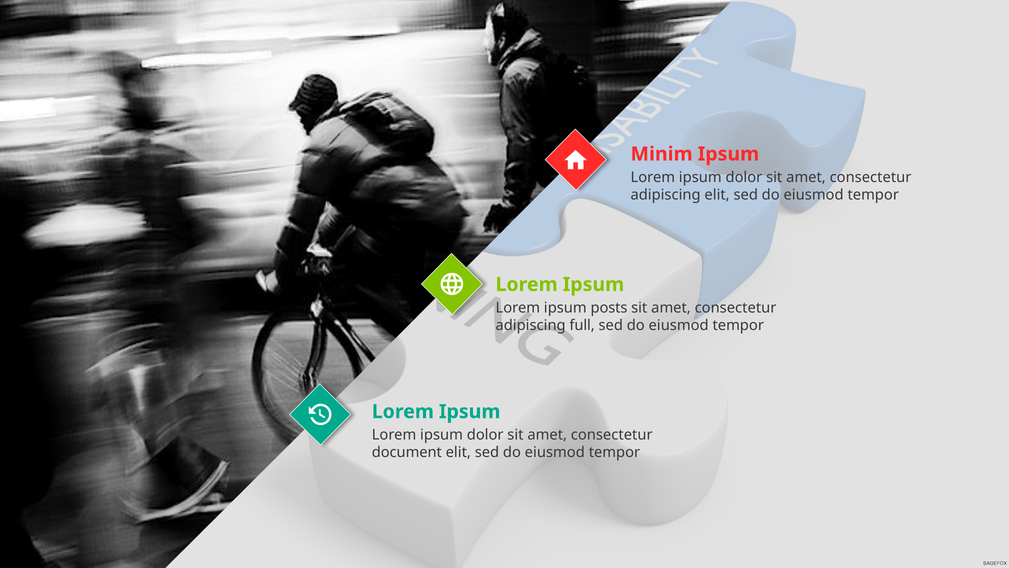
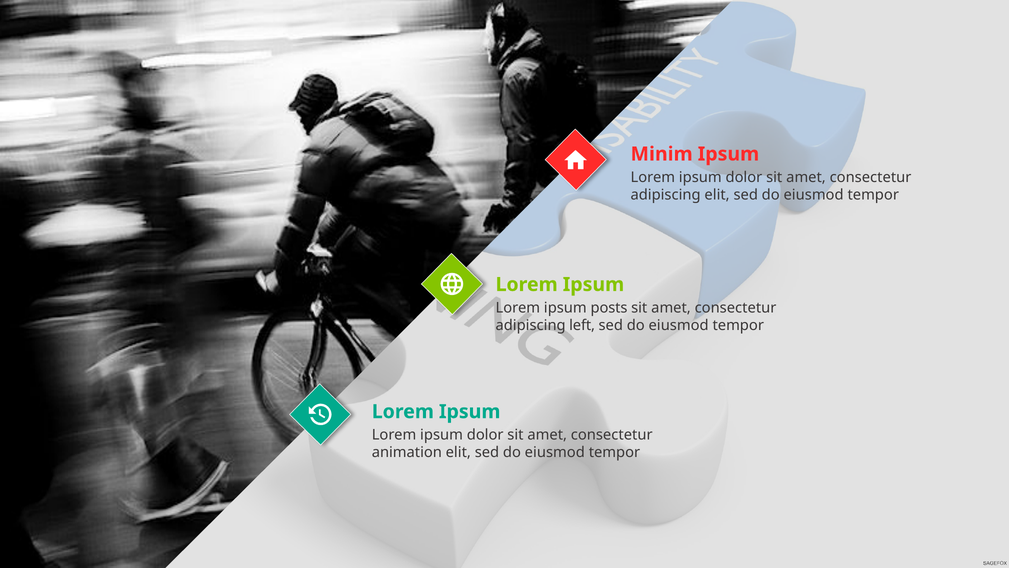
full: full -> left
document: document -> animation
